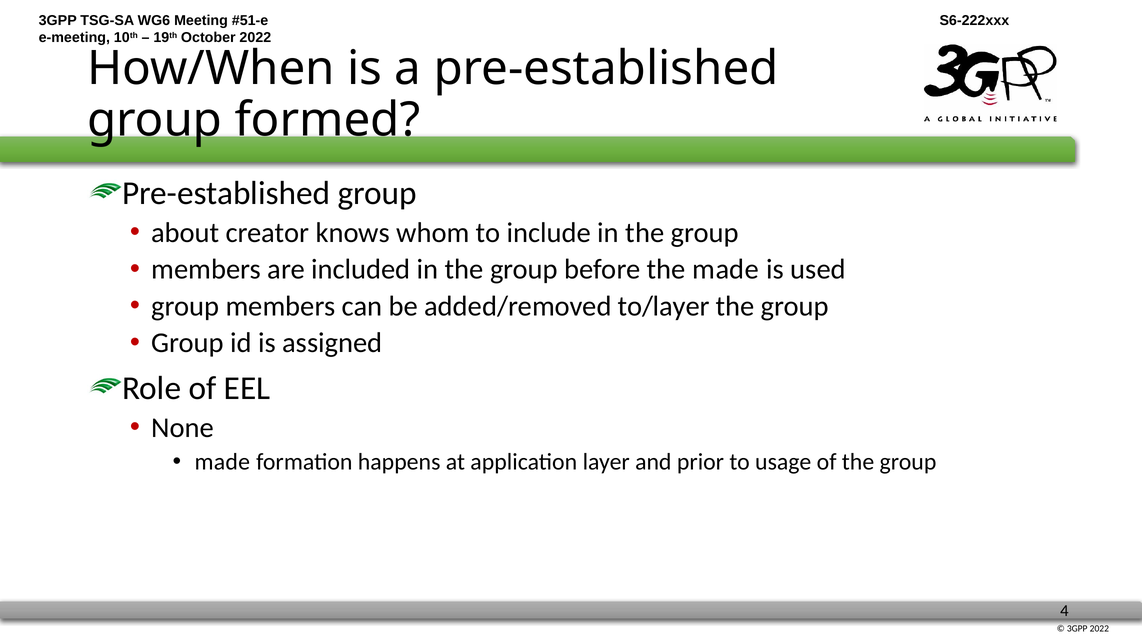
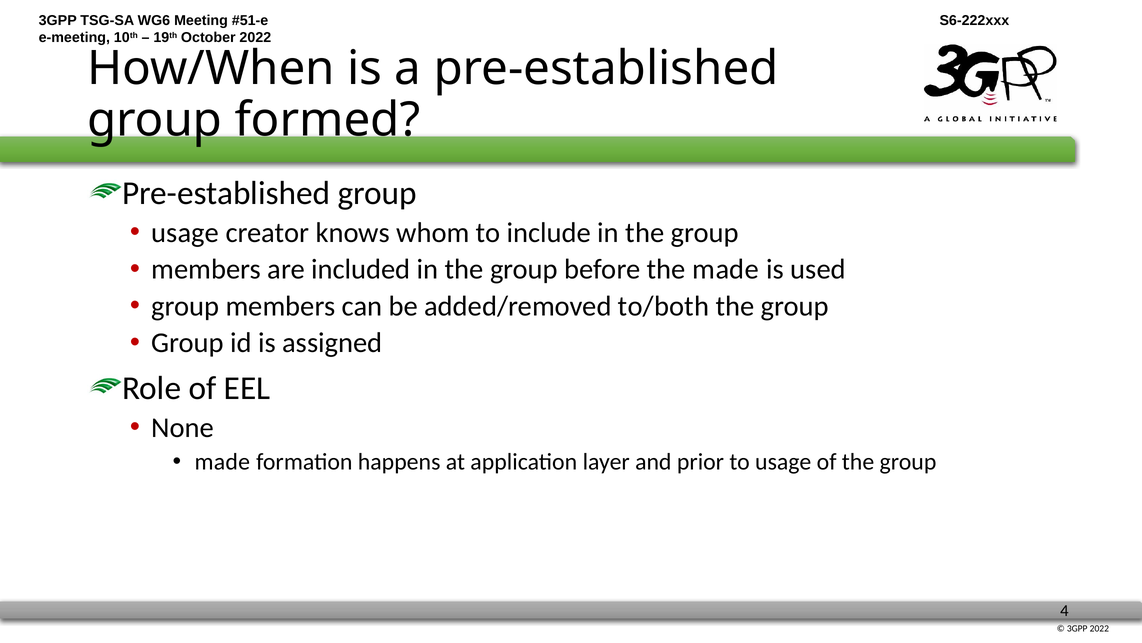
about at (185, 232): about -> usage
to/layer: to/layer -> to/both
